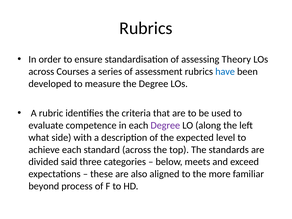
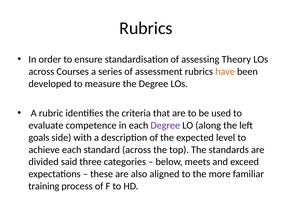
have colour: blue -> orange
what: what -> goals
beyond: beyond -> training
